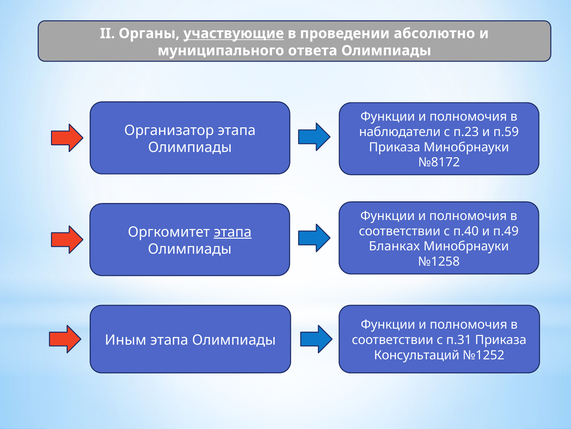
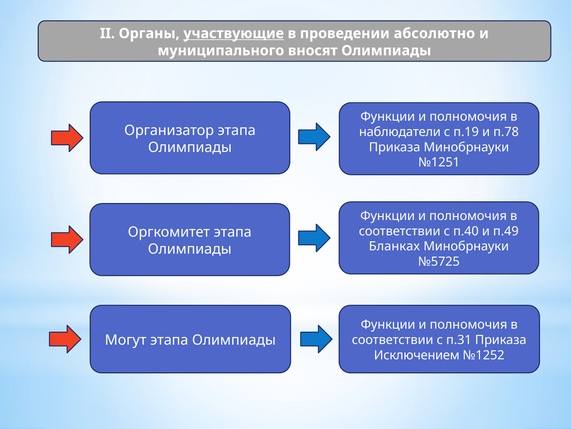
ответа: ответа -> вносят
п.23: п.23 -> п.19
п.59: п.59 -> п.78
№8172: №8172 -> №1251
этапа at (233, 232) underline: present -> none
№1258: №1258 -> №5725
Иным: Иным -> Могут
Консультаций: Консультаций -> Исключением
